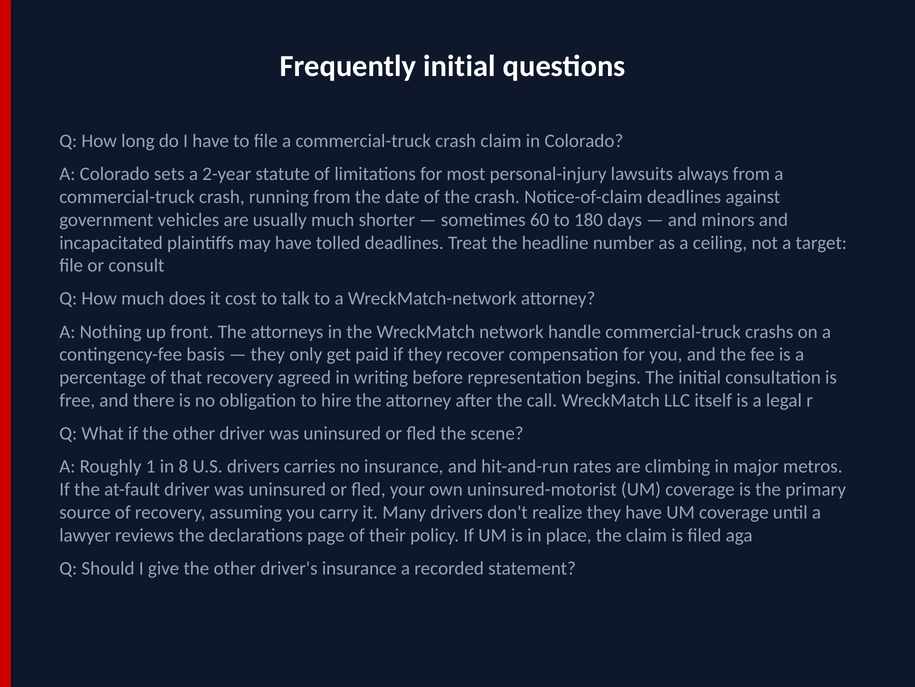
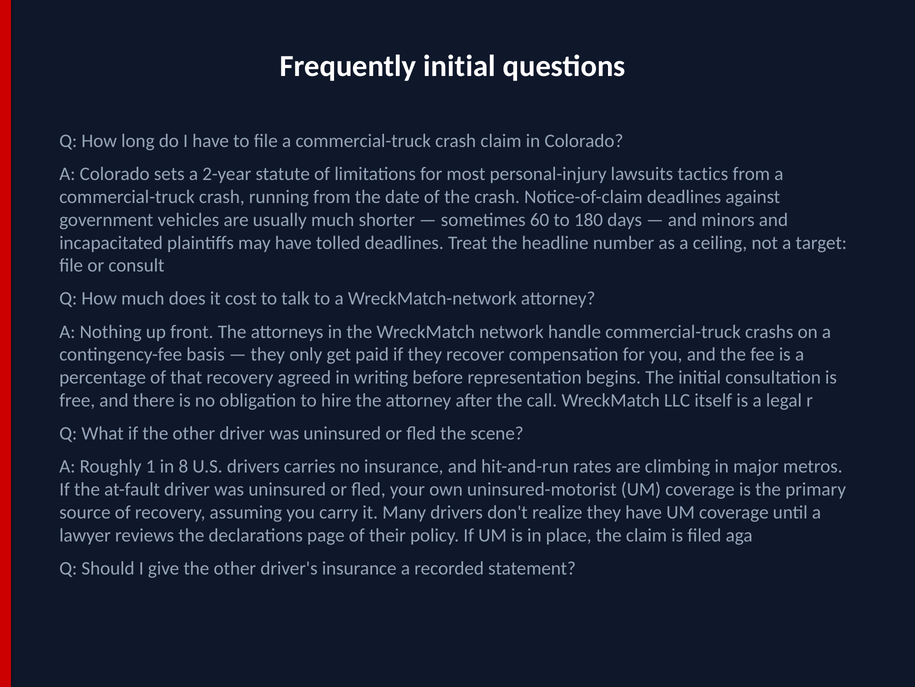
always: always -> tactics
